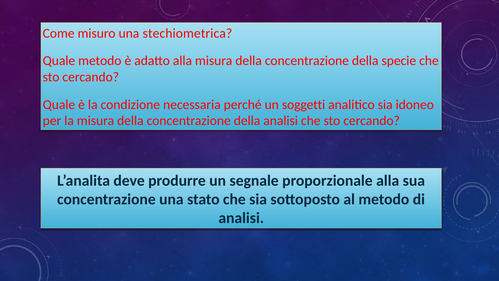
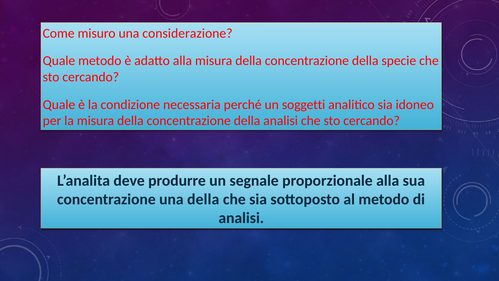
stechiometrica: stechiometrica -> considerazione
una stato: stato -> della
